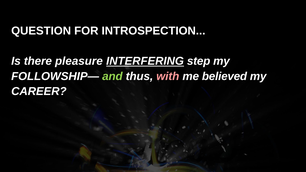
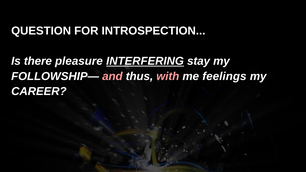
step: step -> stay
and colour: light green -> pink
believed: believed -> feelings
